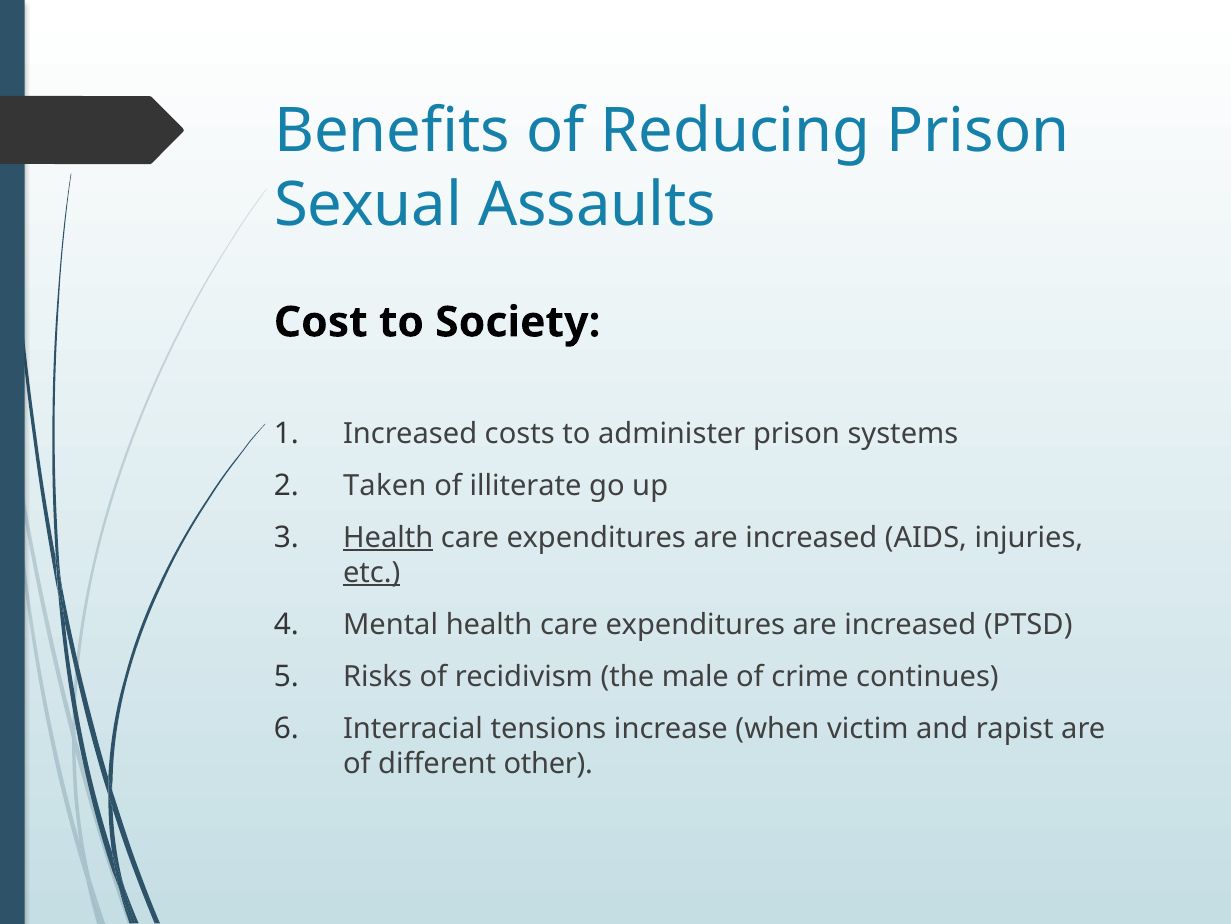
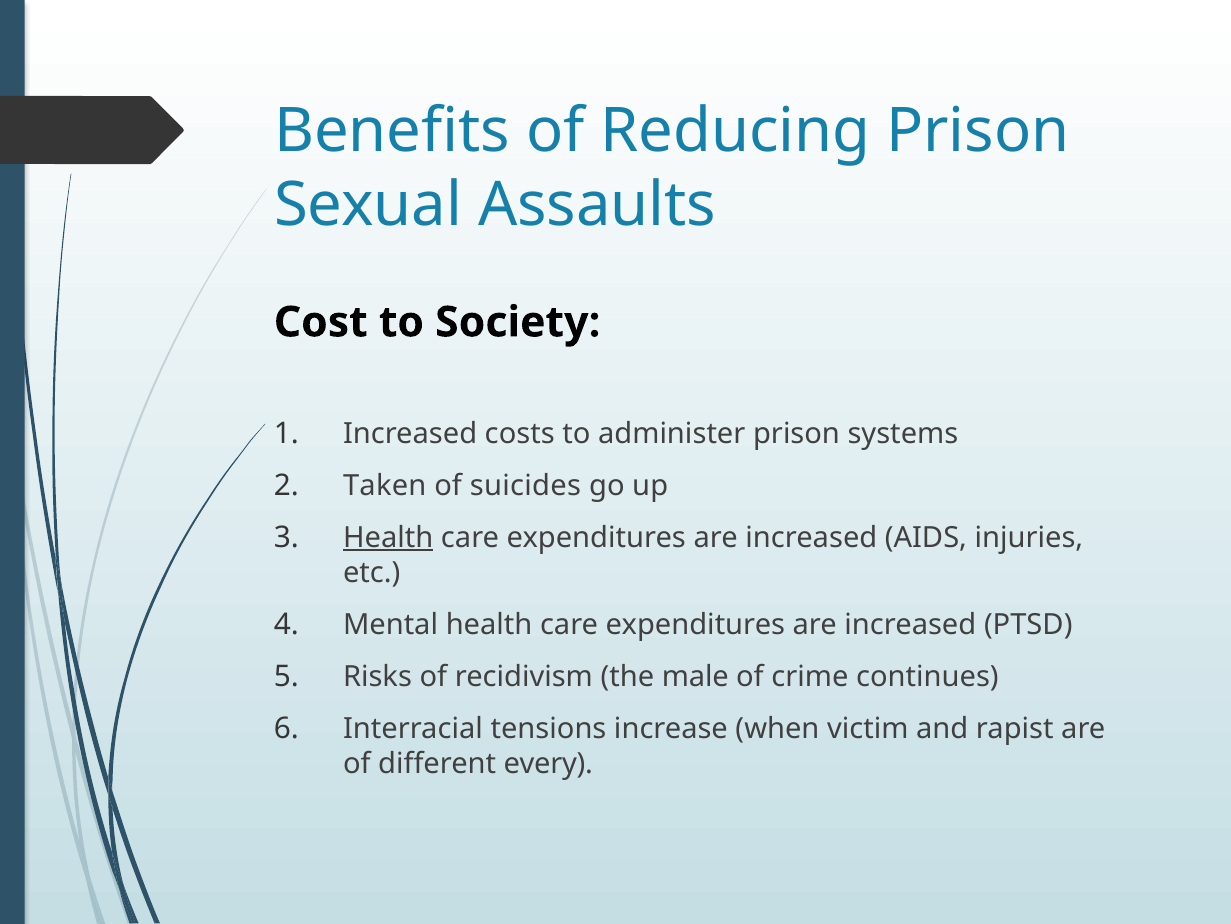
illiterate: illiterate -> suicides
etc underline: present -> none
other: other -> every
